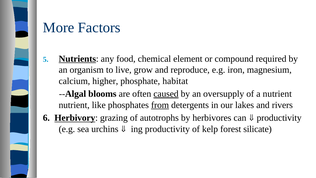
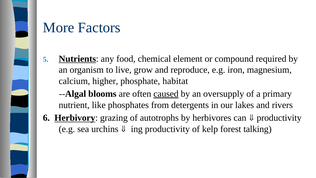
a nutrient: nutrient -> primary
from underline: present -> none
silicate: silicate -> talking
